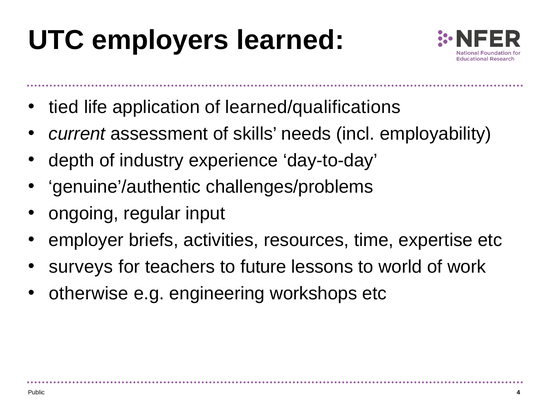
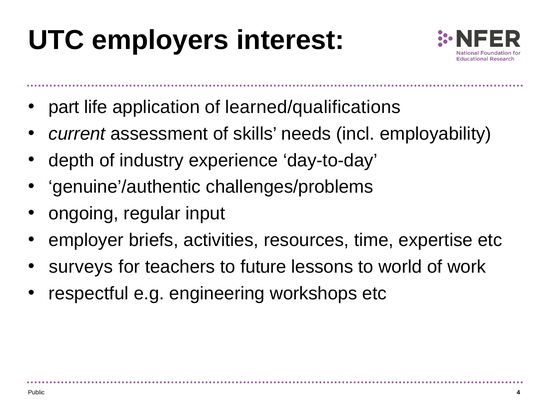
learned: learned -> interest
tied: tied -> part
otherwise: otherwise -> respectful
